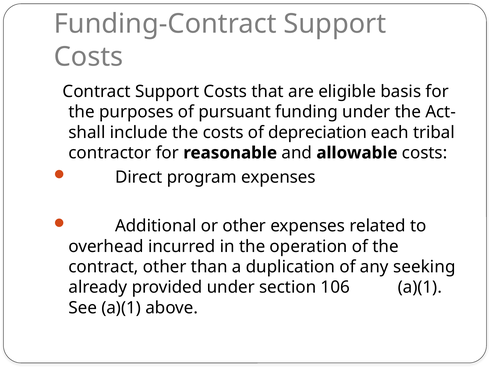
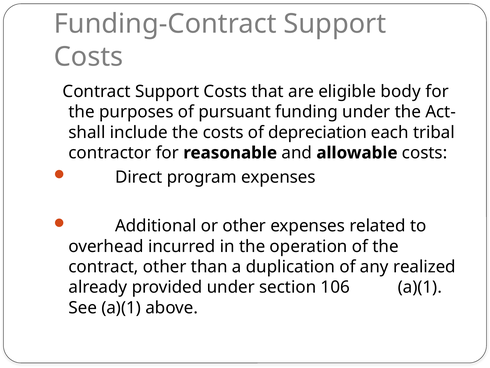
basis: basis -> body
seeking: seeking -> realized
